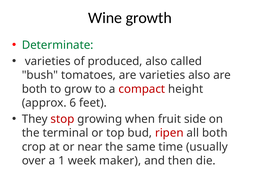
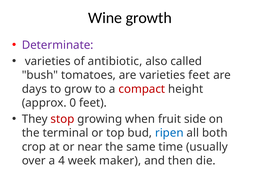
Determinate colour: green -> purple
produced: produced -> antibiotic
varieties also: also -> feet
both at (34, 89): both -> days
6: 6 -> 0
ripen colour: red -> blue
1: 1 -> 4
